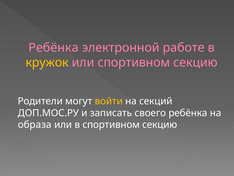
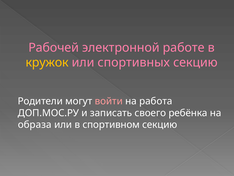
Ребёнка at (54, 47): Ребёнка -> Рабочей
или спортивном: спортивном -> спортивных
войти colour: yellow -> pink
секций: секций -> работа
